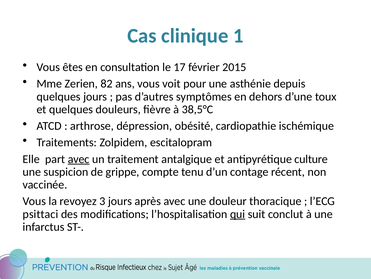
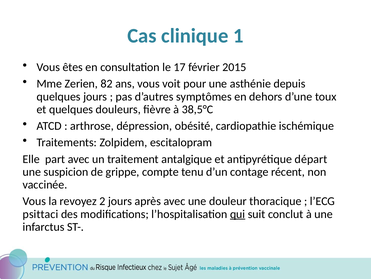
avec at (79, 159) underline: present -> none
culture: culture -> départ
3: 3 -> 2
